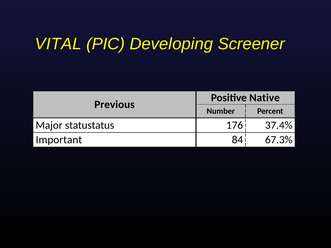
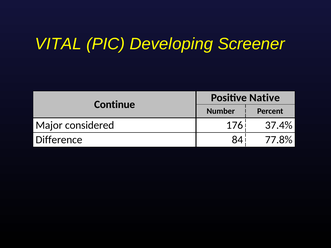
Previous: Previous -> Continue
statustatus: statustatus -> considered
Important: Important -> Difference
67.3%: 67.3% -> 77.8%
